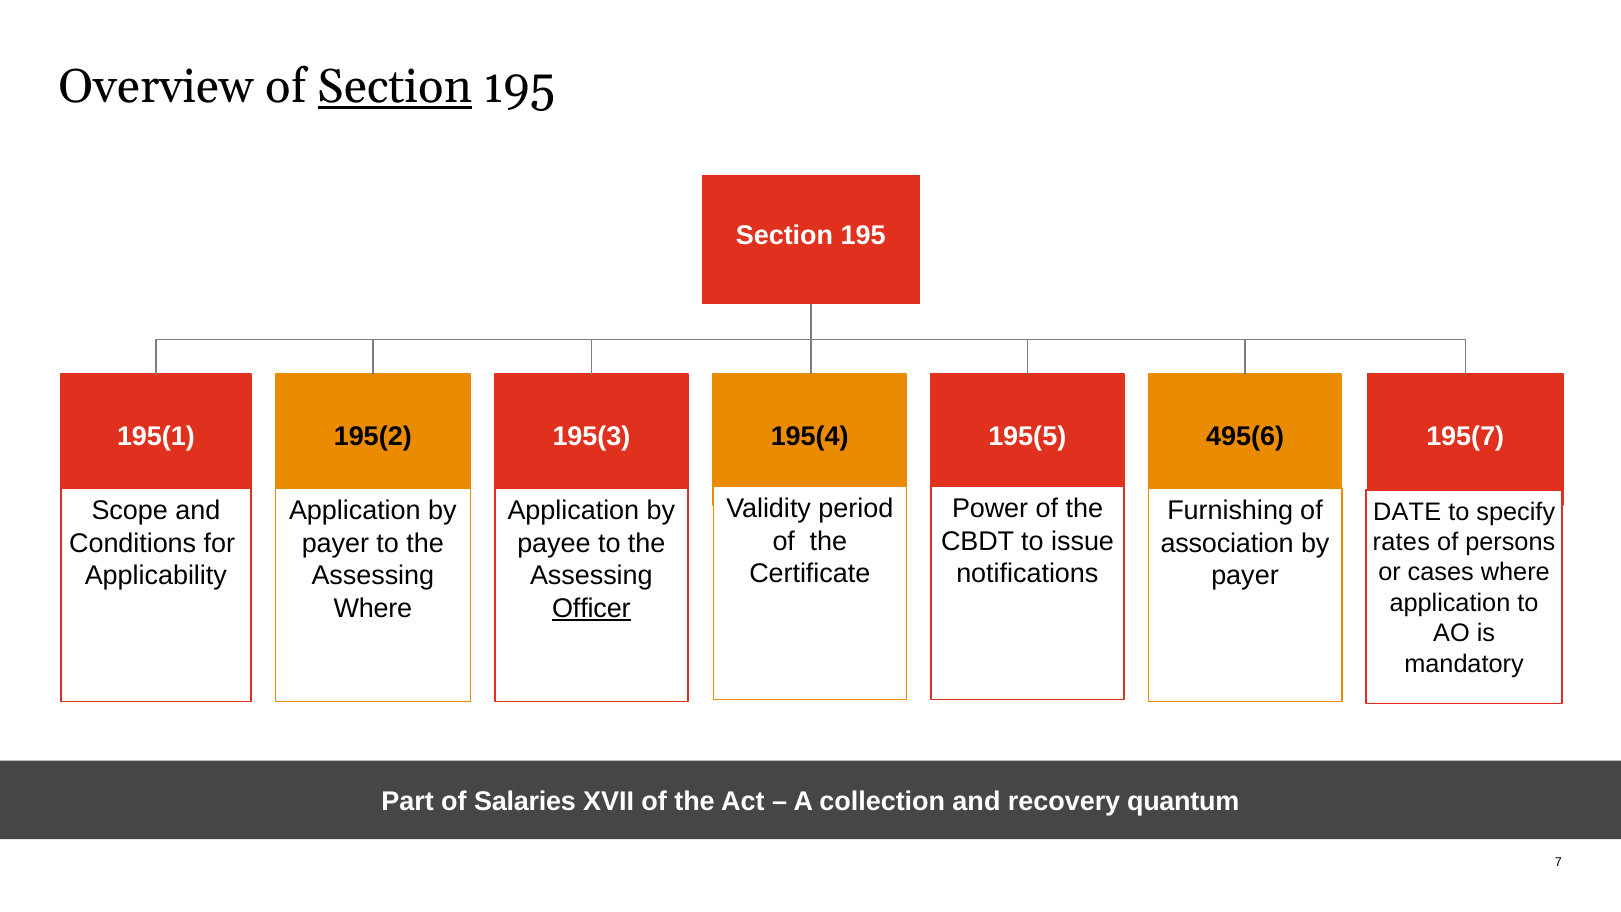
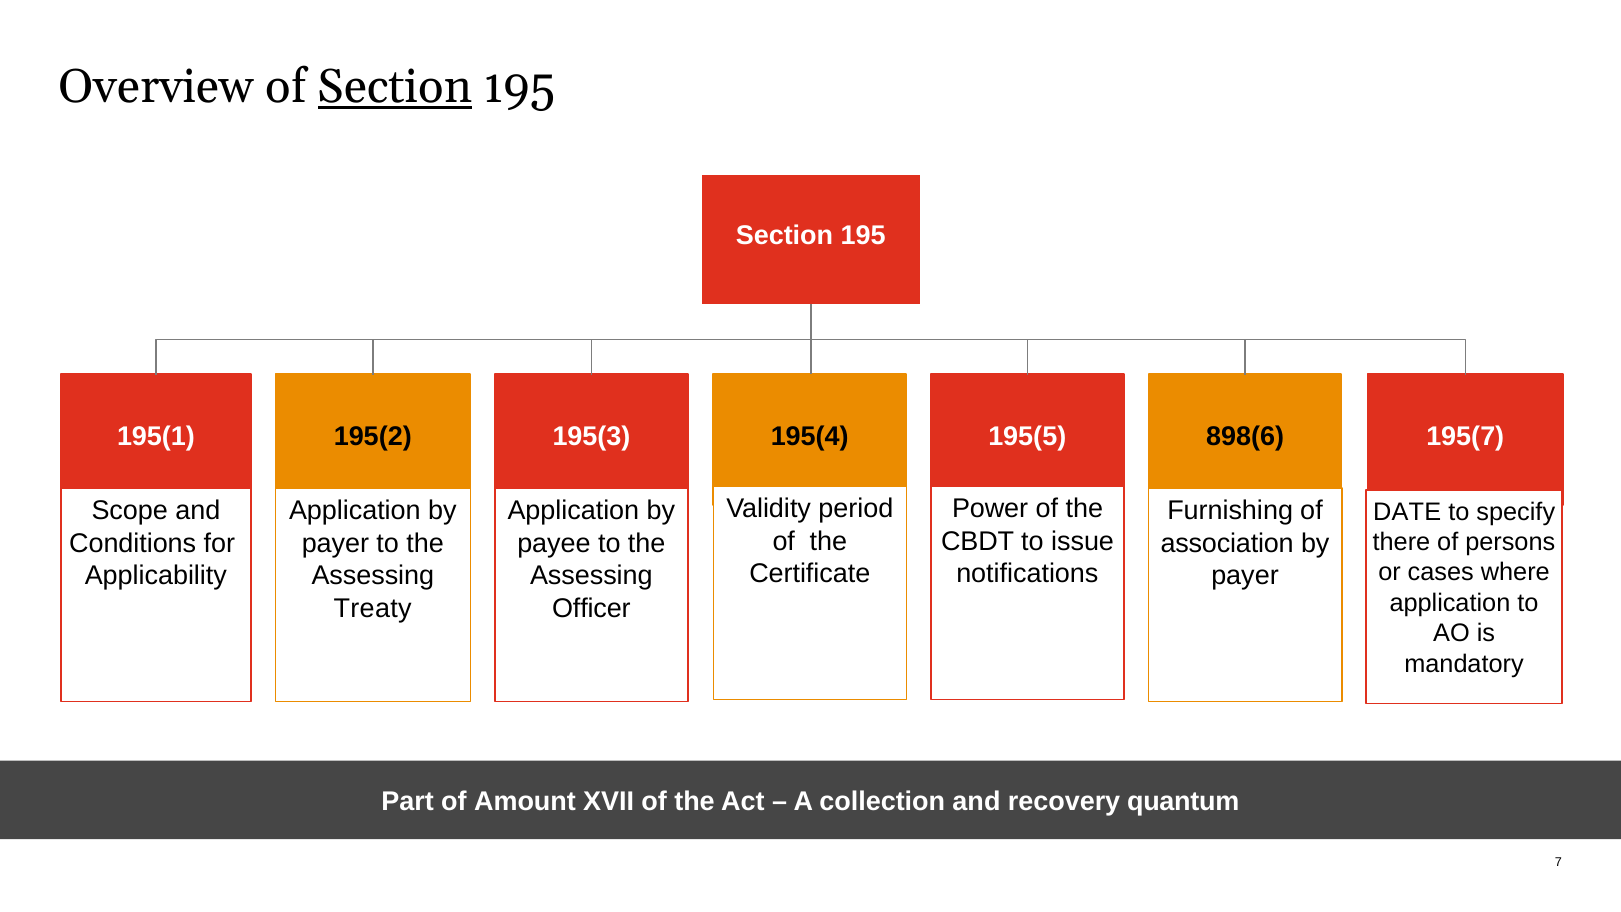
495(6: 495(6 -> 898(6
rates: rates -> there
Where at (373, 608): Where -> Treaty
Officer underline: present -> none
Salaries: Salaries -> Amount
